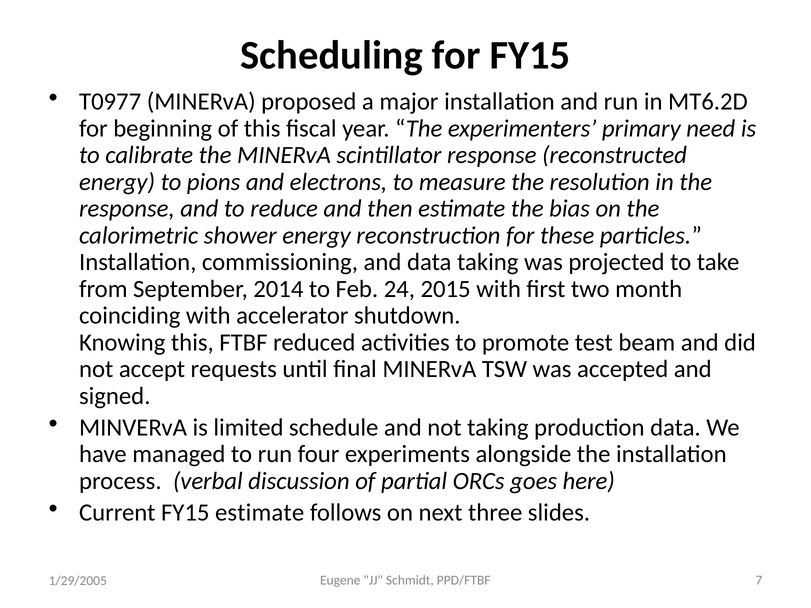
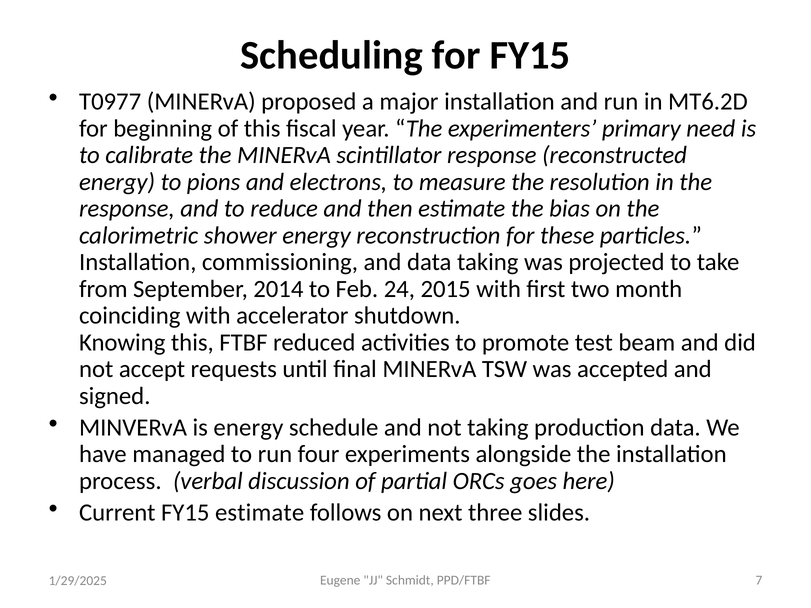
is limited: limited -> energy
1/29/2005: 1/29/2005 -> 1/29/2025
